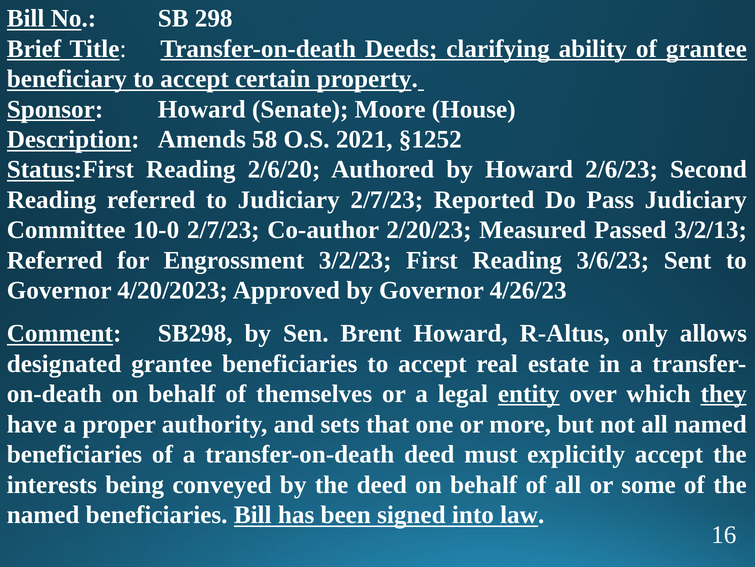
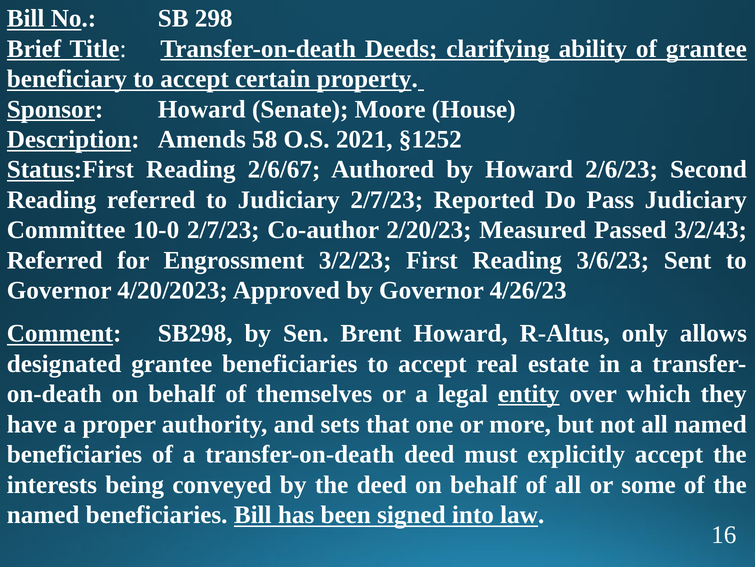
2/6/20: 2/6/20 -> 2/6/67
3/2/13: 3/2/13 -> 3/2/43
they underline: present -> none
